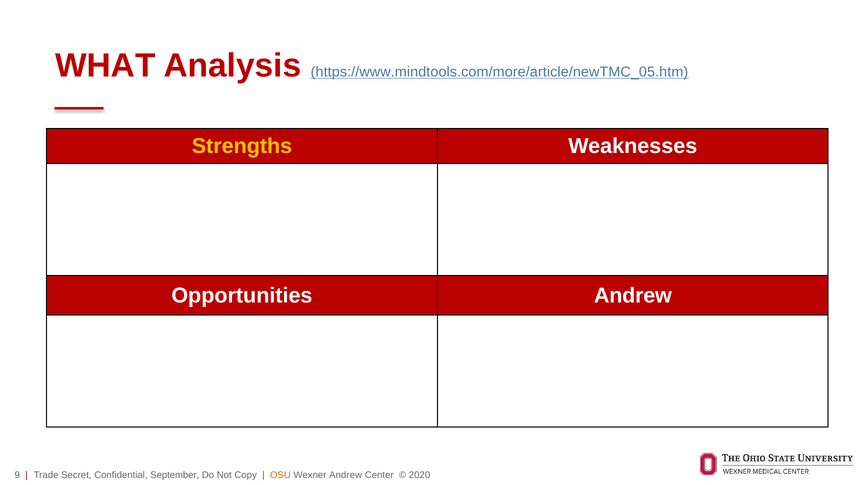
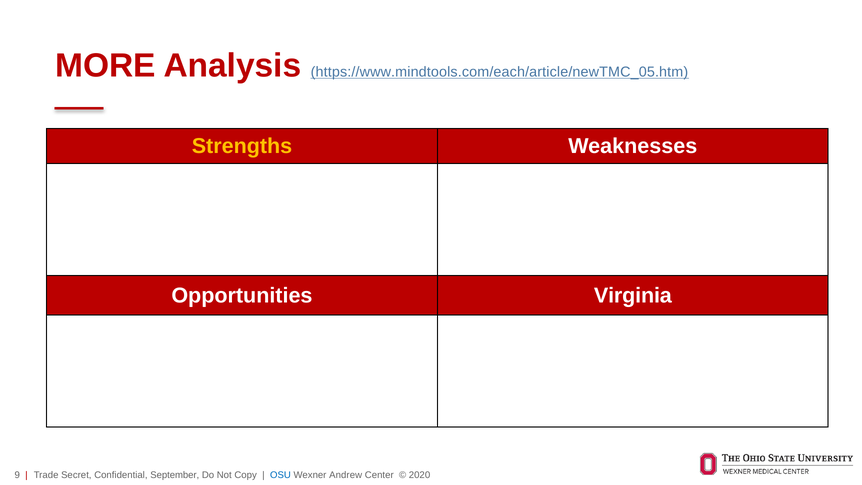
WHAT: WHAT -> MORE
https://www.mindtools.com/more/article/newTMC_05.htm: https://www.mindtools.com/more/article/newTMC_05.htm -> https://www.mindtools.com/each/article/newTMC_05.htm
Opportunities Andrew: Andrew -> Virginia
OSU colour: orange -> blue
